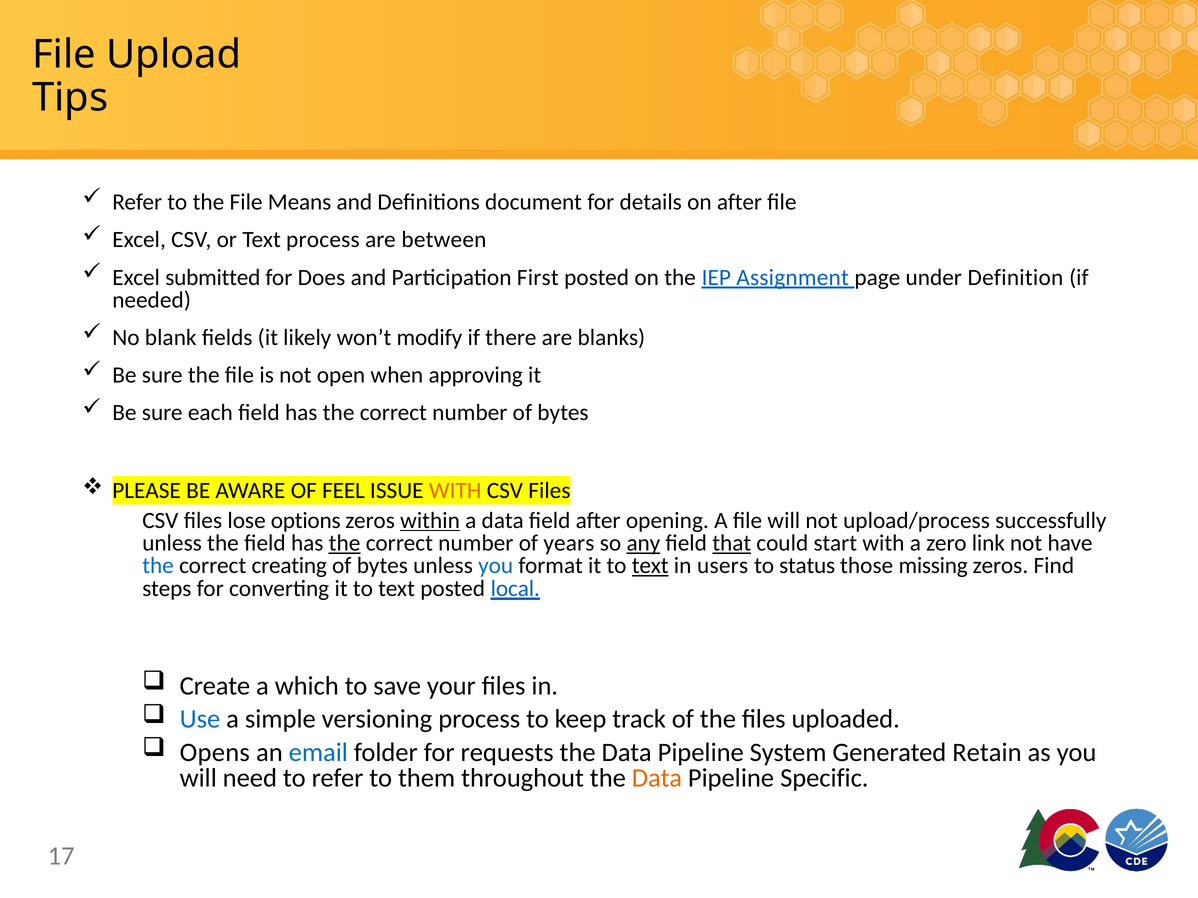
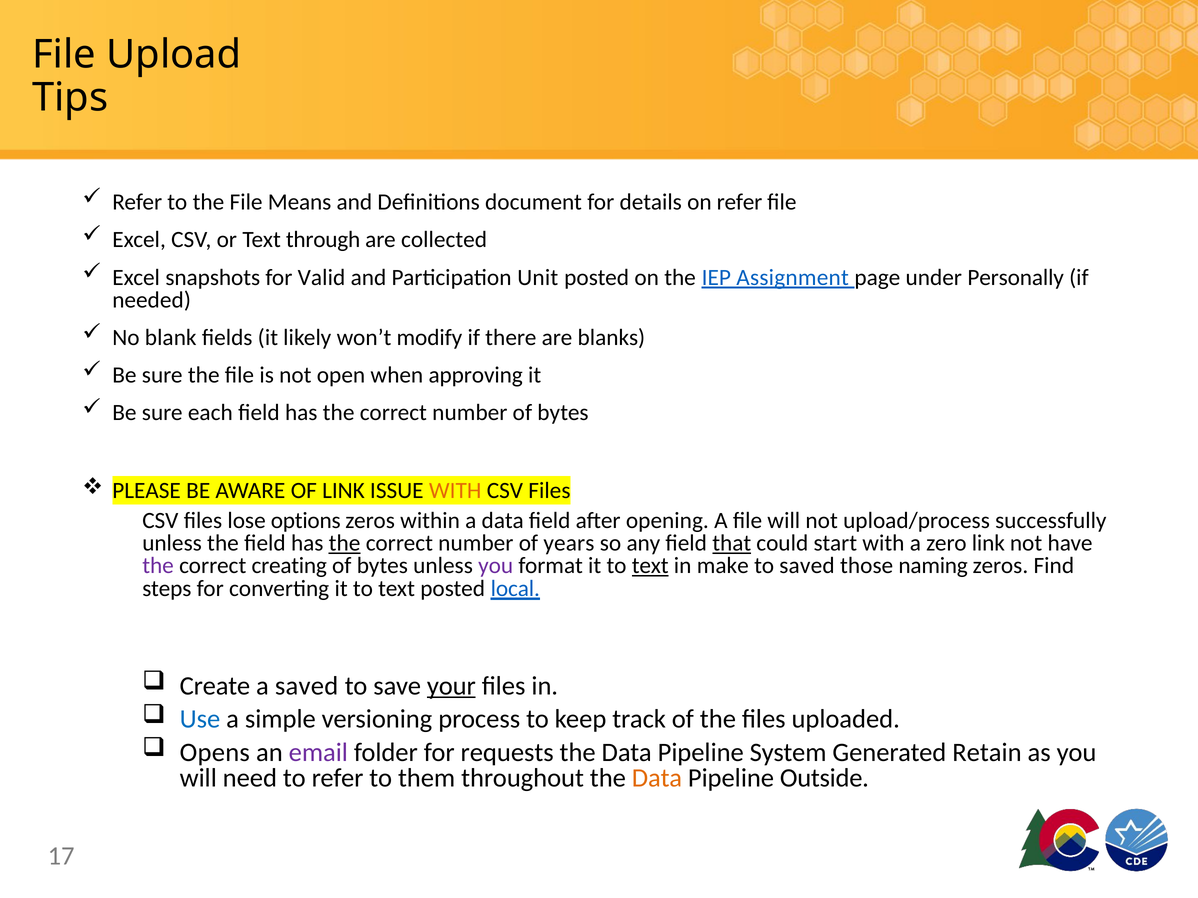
on after: after -> refer
Text process: process -> through
between: between -> collected
submitted: submitted -> snapshots
Does: Does -> Valid
First: First -> Unit
Definition: Definition -> Personally
OF FEEL: FEEL -> LINK
within underline: present -> none
any underline: present -> none
the at (158, 566) colour: blue -> purple
you at (496, 566) colour: blue -> purple
users: users -> make
to status: status -> saved
missing: missing -> naming
a which: which -> saved
your underline: none -> present
email colour: blue -> purple
Specific: Specific -> Outside
